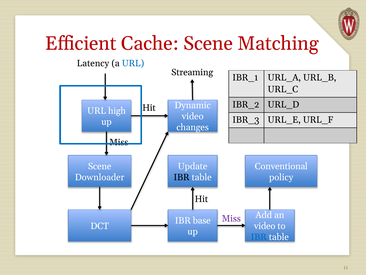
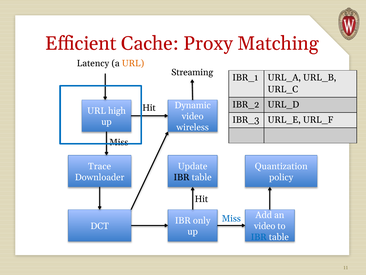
Cache Scene: Scene -> Proxy
URL at (133, 63) colour: blue -> orange
changes: changes -> wireless
Scene at (100, 166): Scene -> Trace
Conventional: Conventional -> Quantization
Miss at (231, 218) colour: purple -> blue
base: base -> only
